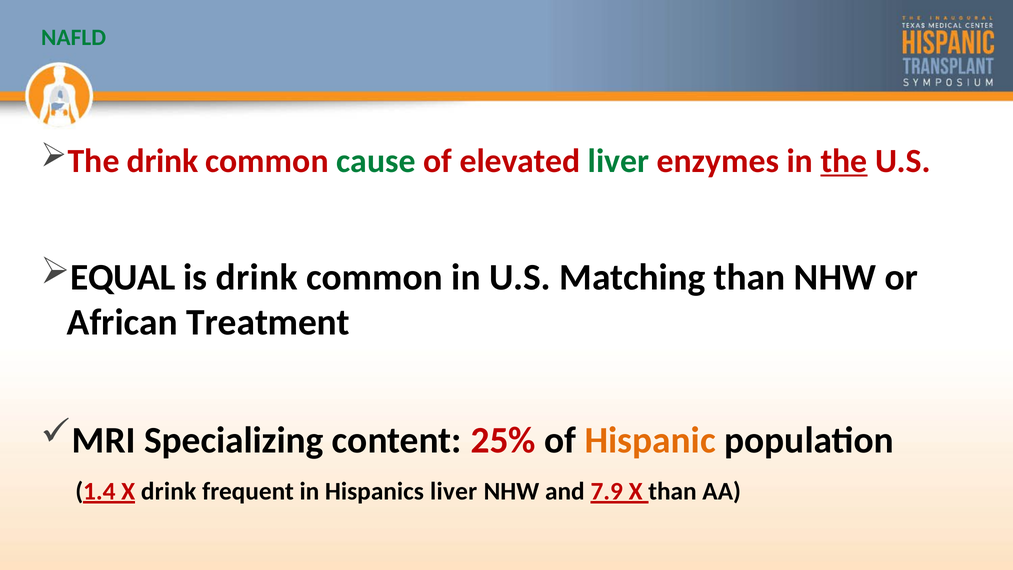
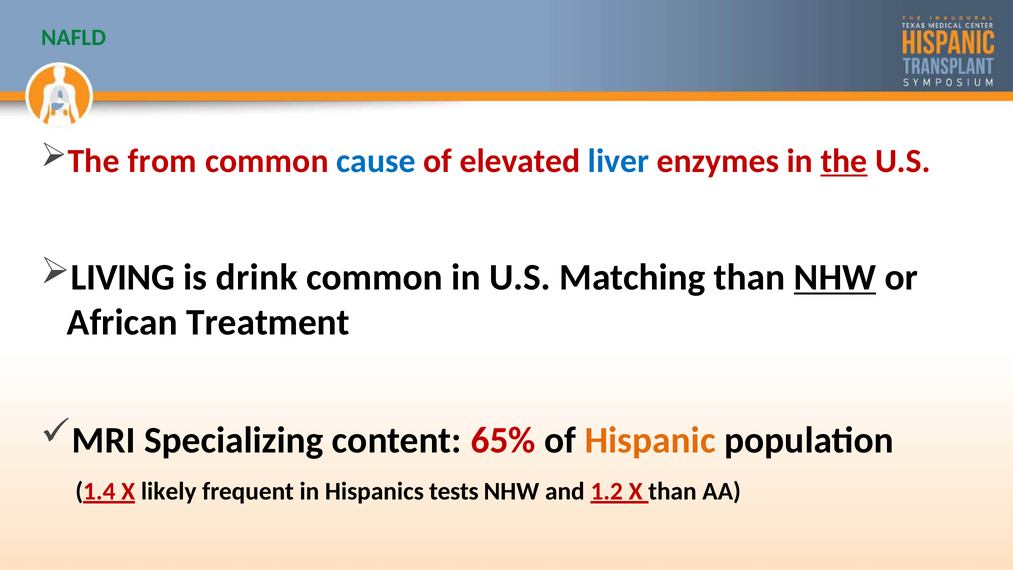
The drink: drink -> from
cause colour: green -> blue
liver at (619, 161) colour: green -> blue
EQUAL: EQUAL -> LIVING
NHW at (835, 277) underline: none -> present
25%: 25% -> 65%
X drink: drink -> likely
Hispanics liver: liver -> tests
7.9: 7.9 -> 1.2
